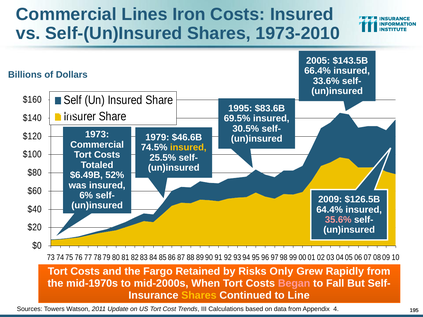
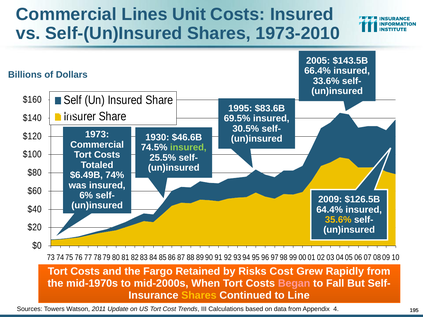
Iron: Iron -> Unit
1979: 1979 -> 1930
insured at (188, 148) colour: yellow -> light green
52%: 52% -> 74%
35.6% colour: pink -> yellow
Risks Only: Only -> Cost
